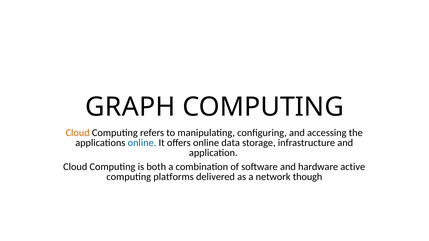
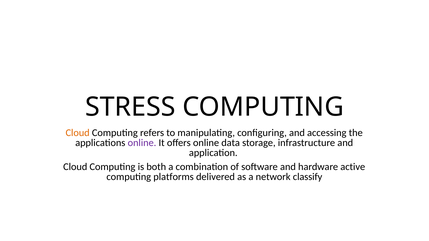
GRAPH: GRAPH -> STRESS
online at (142, 143) colour: blue -> purple
though: though -> classify
